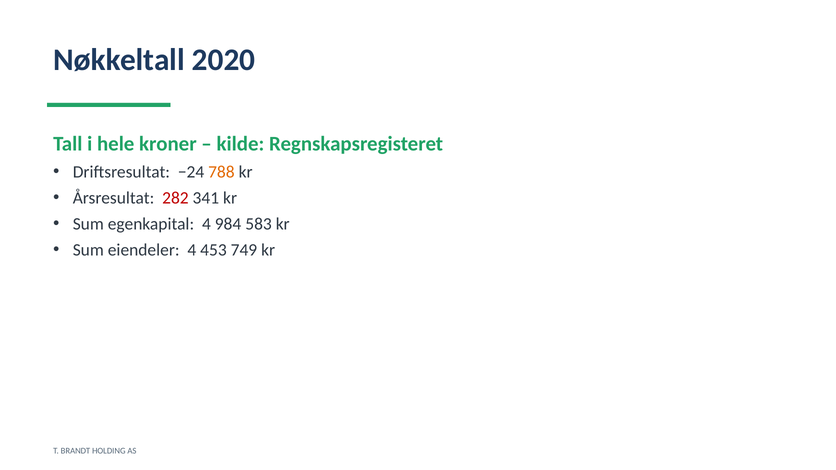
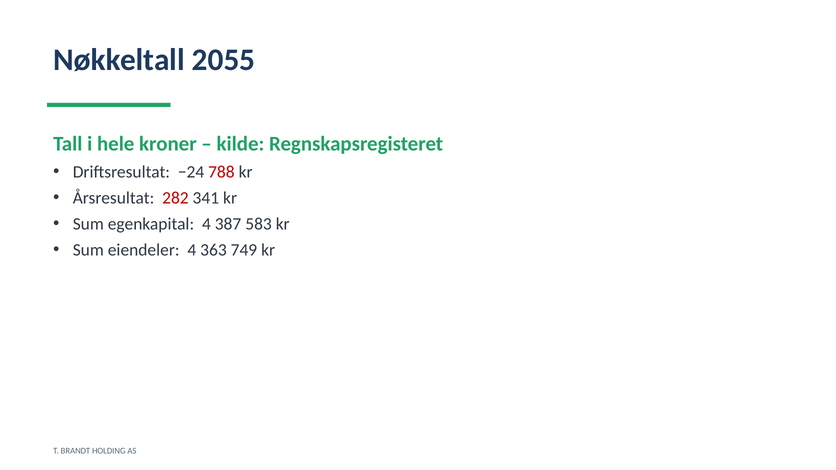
2020: 2020 -> 2055
788 colour: orange -> red
984: 984 -> 387
453: 453 -> 363
